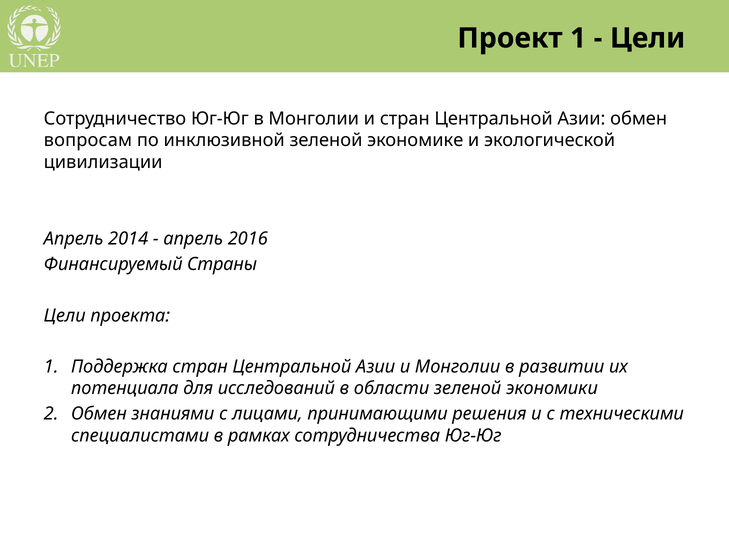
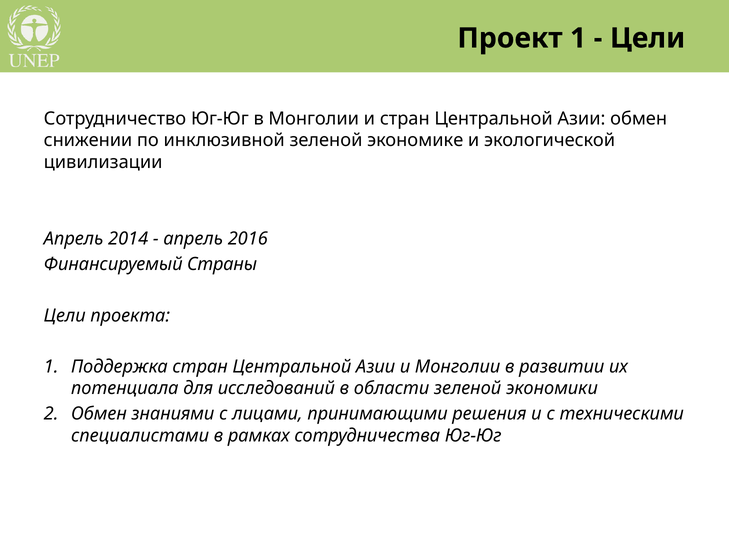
вопросам: вопросам -> снижении
